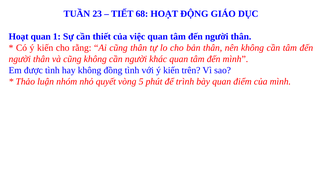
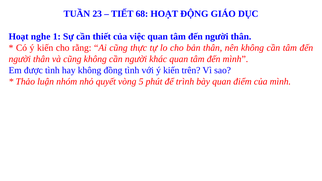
Hoạt quan: quan -> nghe
cũng thân: thân -> thực
